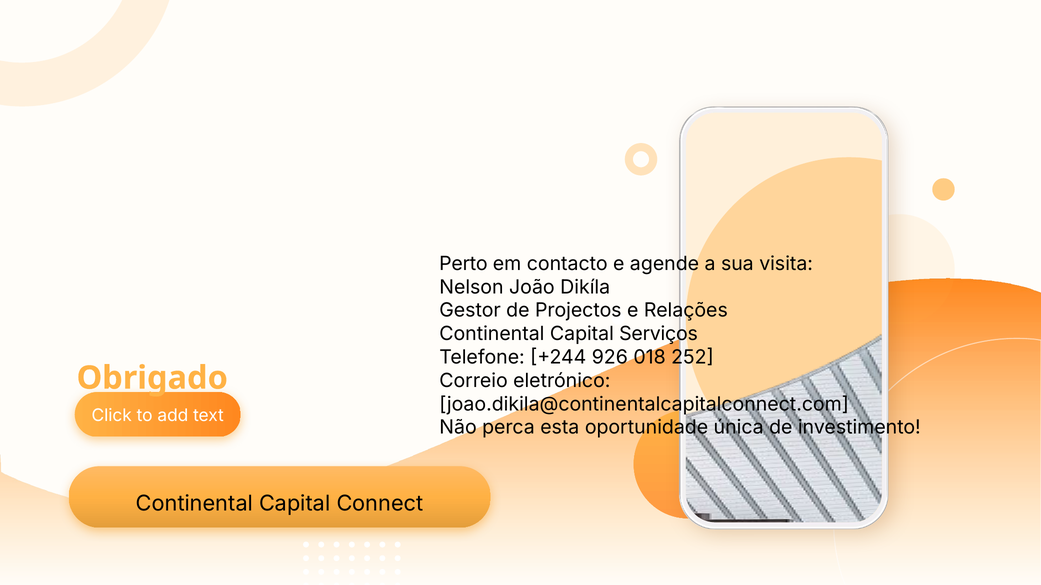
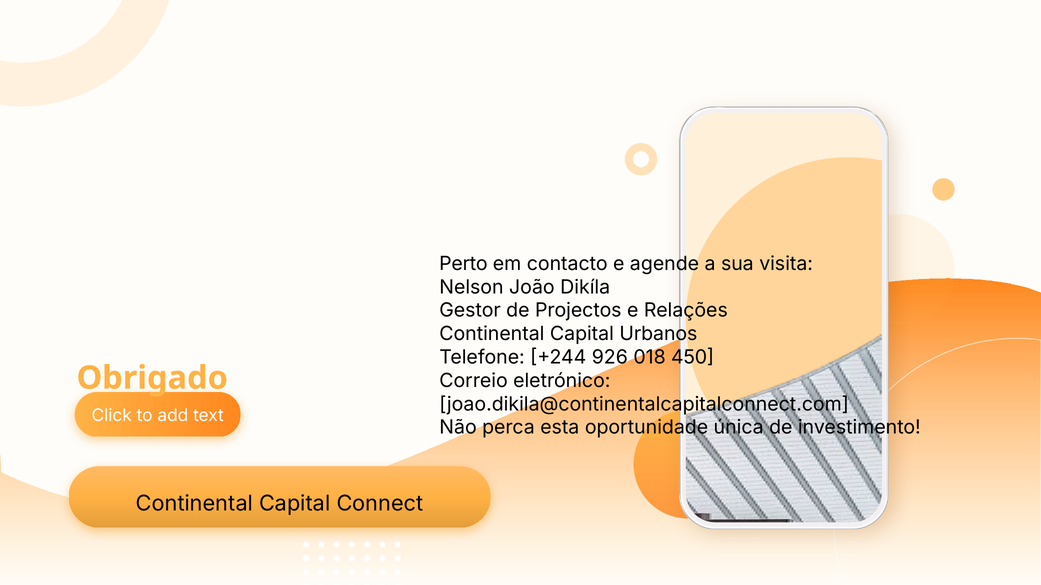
Serviços: Serviços -> Urbanos
252: 252 -> 450
